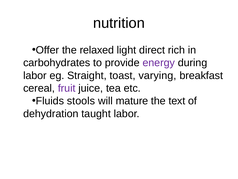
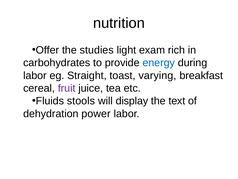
relaxed: relaxed -> studies
direct: direct -> exam
energy colour: purple -> blue
mature: mature -> display
taught: taught -> power
